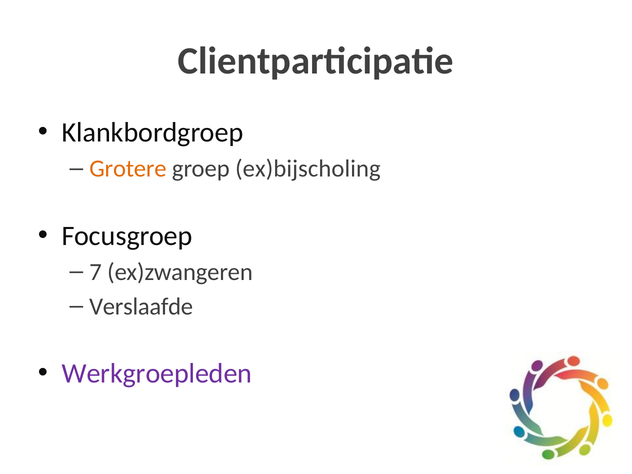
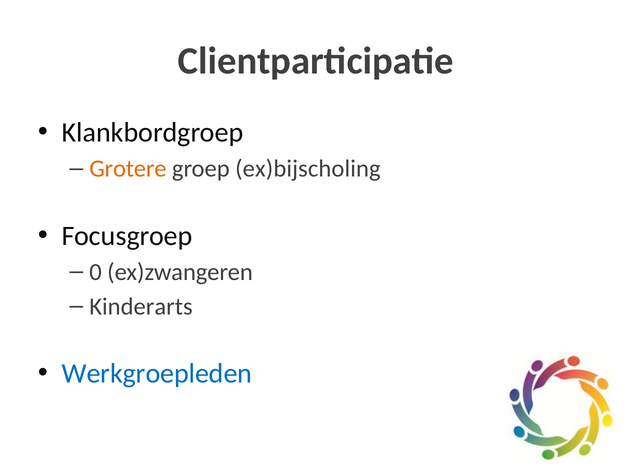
7: 7 -> 0
Verslaafde: Verslaafde -> Kinderarts
Werkgroepleden colour: purple -> blue
